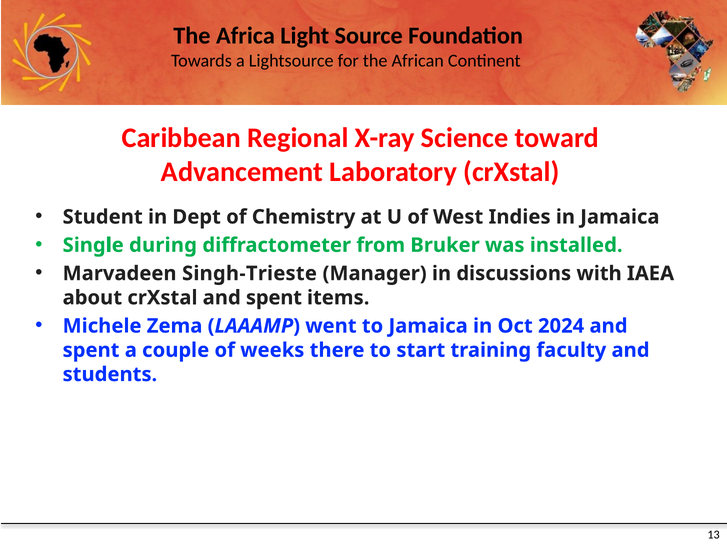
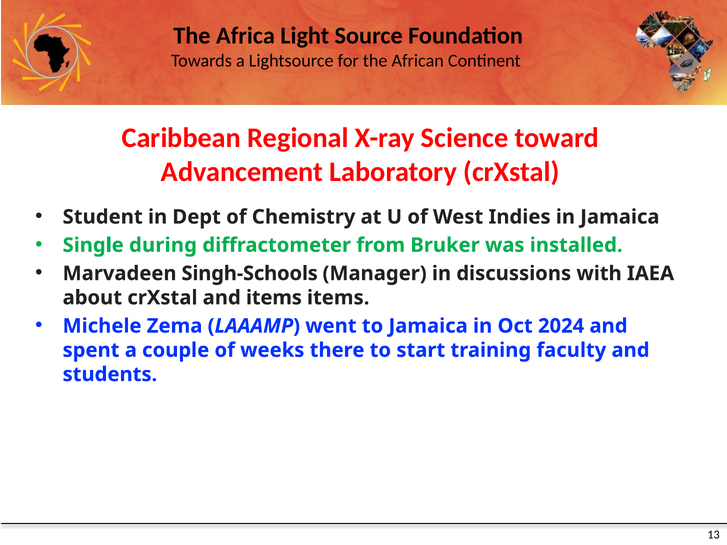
Singh-Trieste: Singh-Trieste -> Singh-Schools
crXstal and spent: spent -> items
